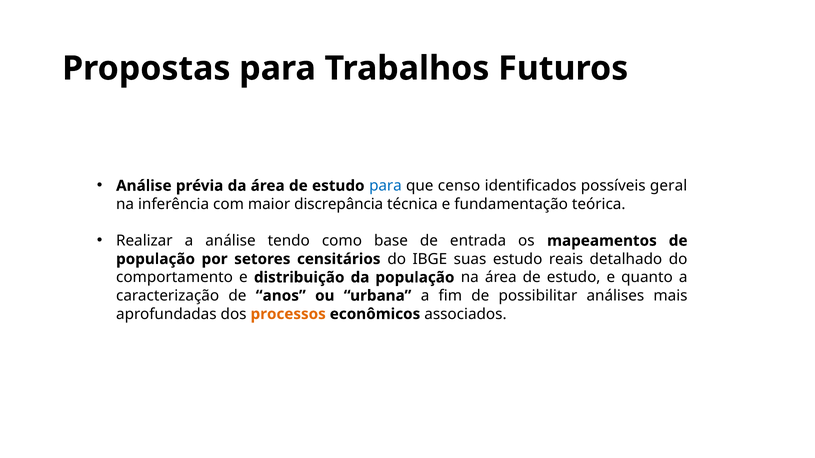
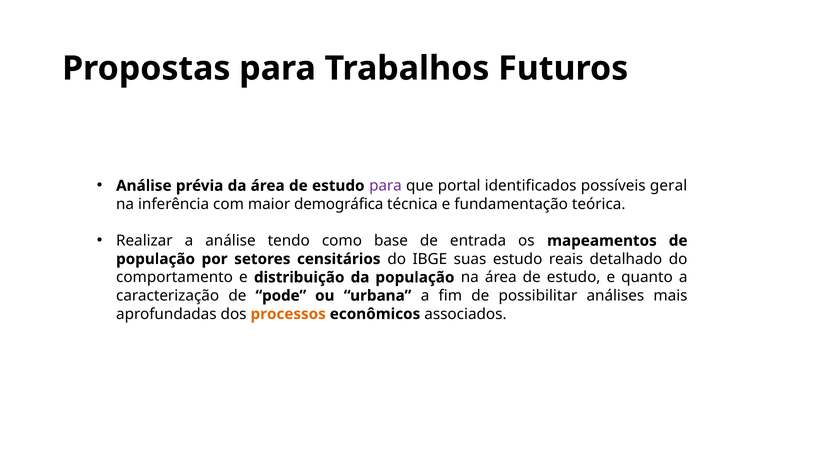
para at (385, 186) colour: blue -> purple
censo: censo -> portal
discrepância: discrepância -> demográfica
anos: anos -> pode
